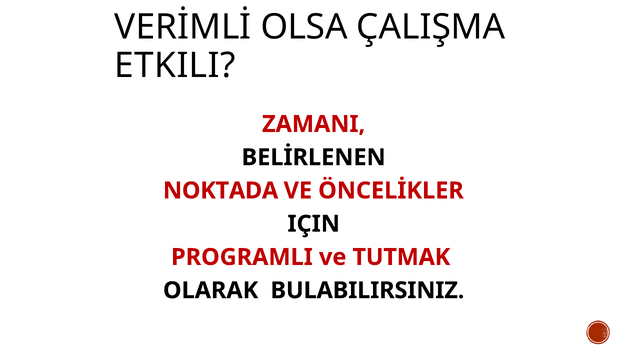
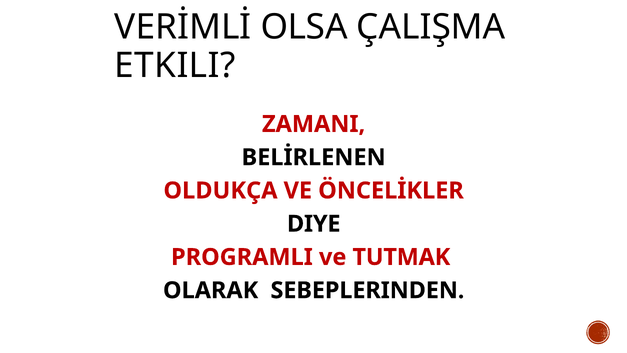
NOKTADA: NOKTADA -> OLDUKÇA
IÇIN: IÇIN -> DIYE
BULABILIRSINIZ: BULABILIRSINIZ -> SEBEPLERINDEN
